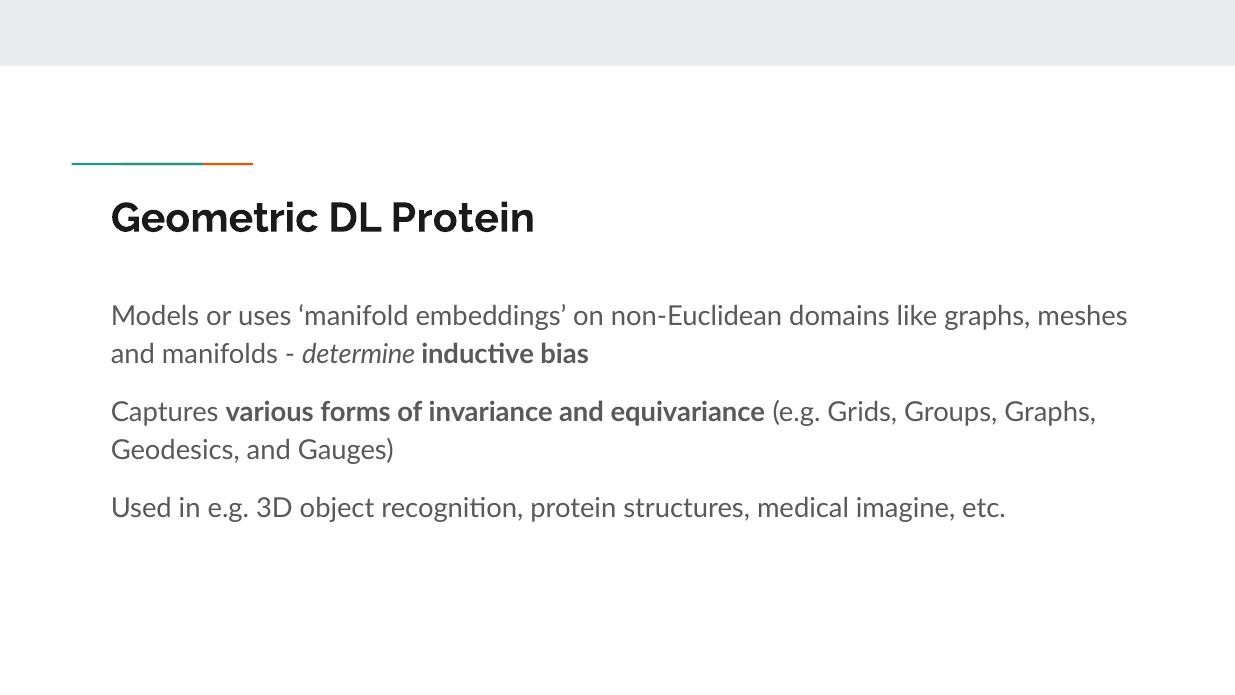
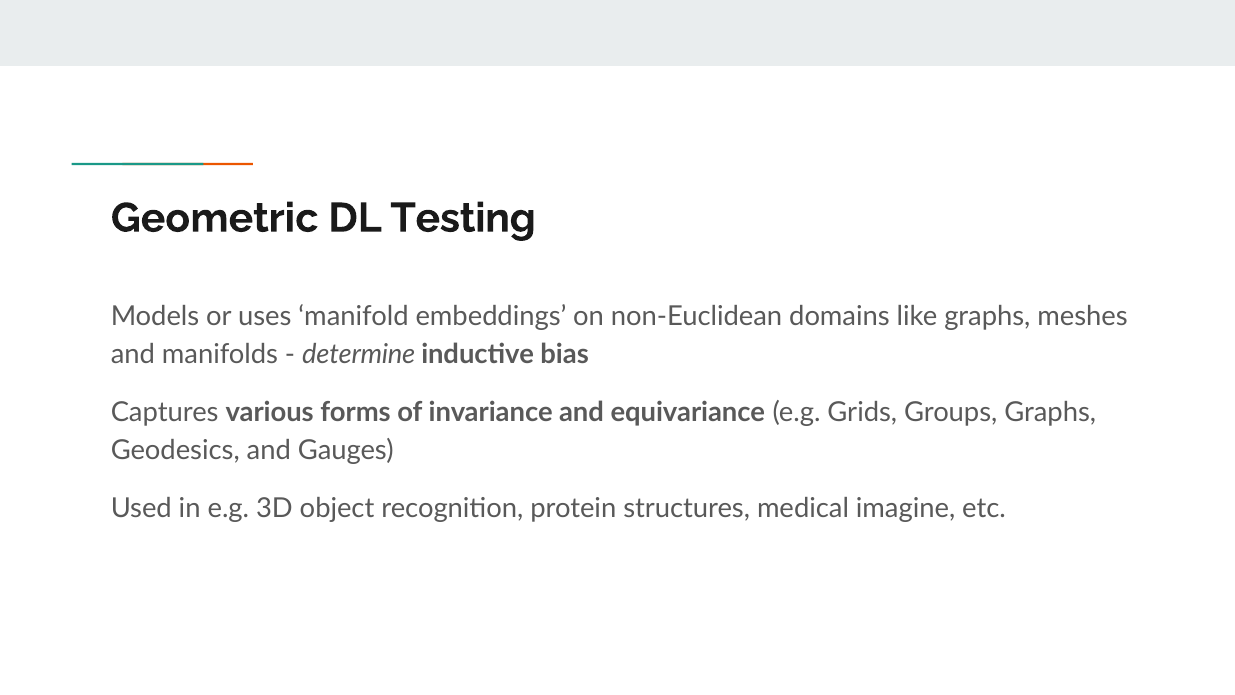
DL Protein: Protein -> Testing
